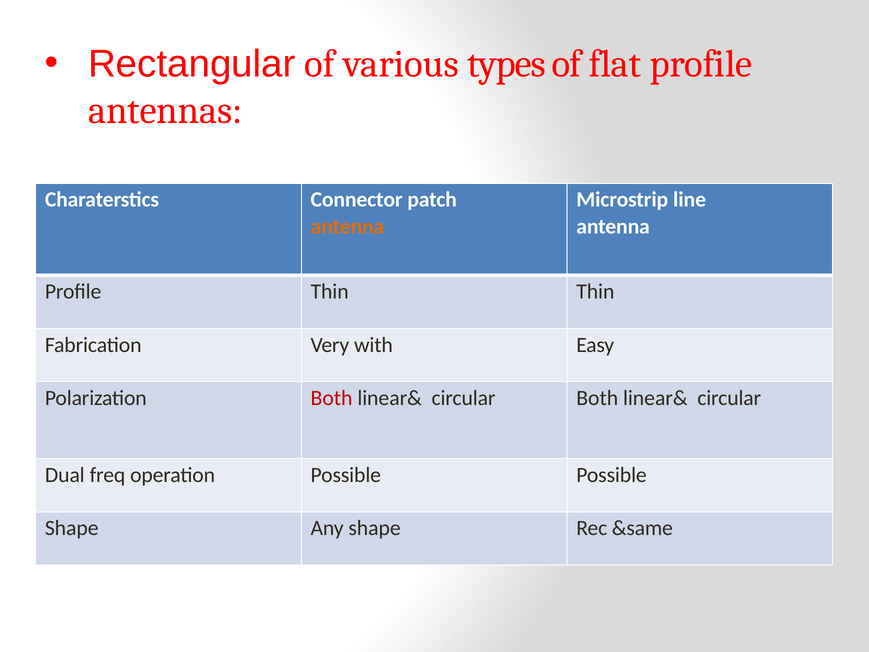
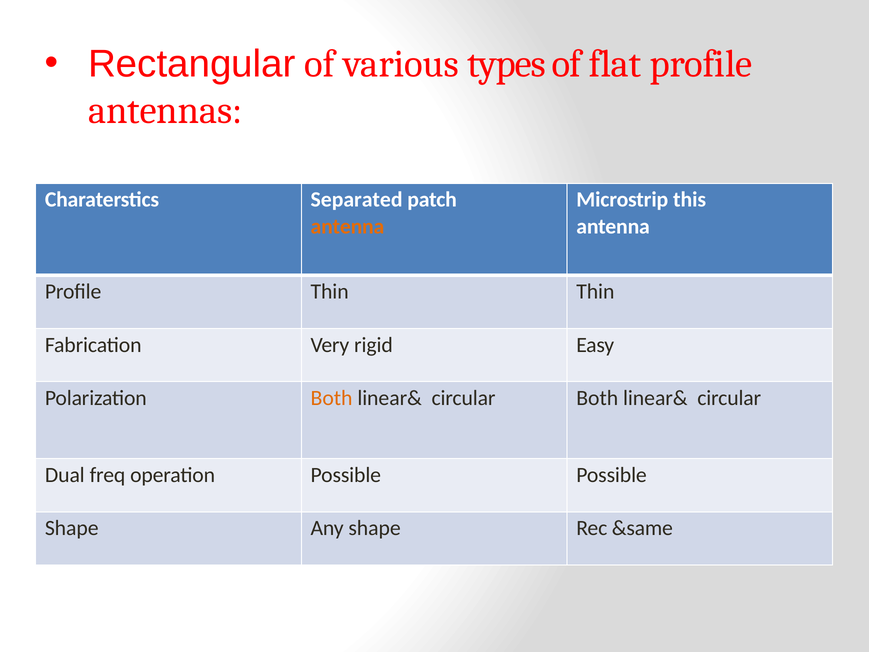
Connector: Connector -> Separated
line: line -> this
with: with -> rigid
Both at (332, 398) colour: red -> orange
